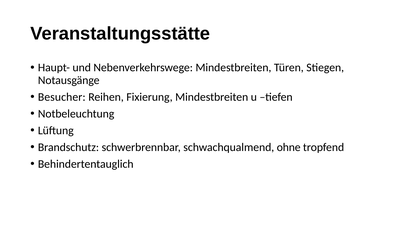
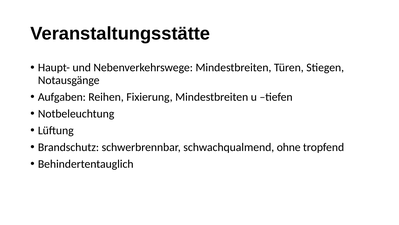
Besucher: Besucher -> Aufgaben
